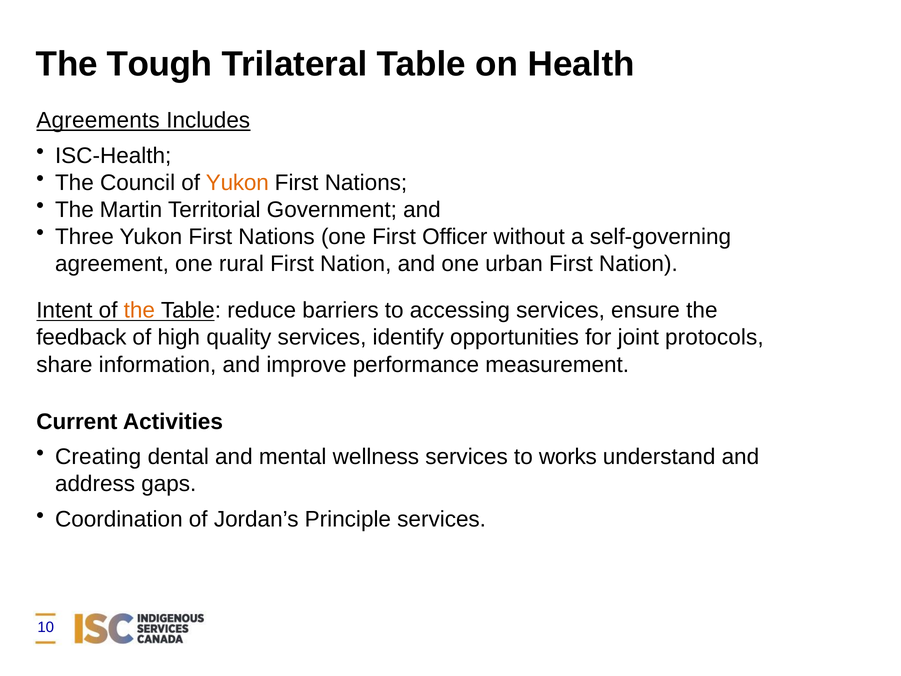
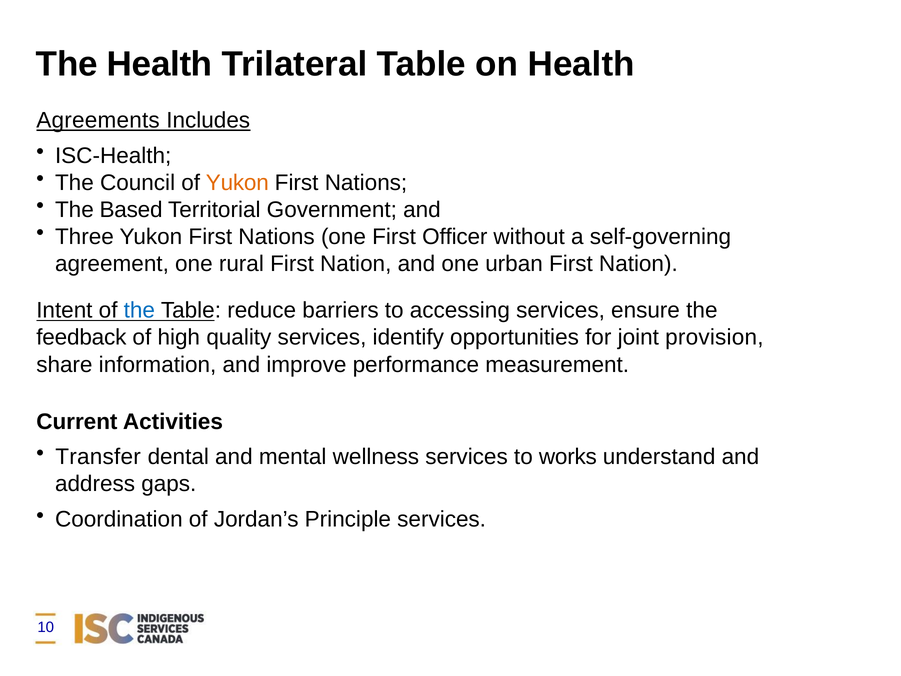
The Tough: Tough -> Health
Martin: Martin -> Based
the at (139, 310) colour: orange -> blue
protocols: protocols -> provision
Creating: Creating -> Transfer
